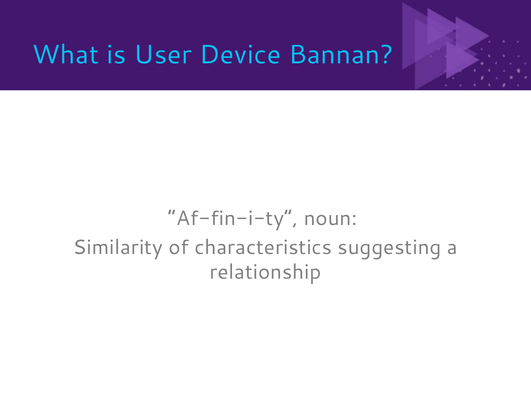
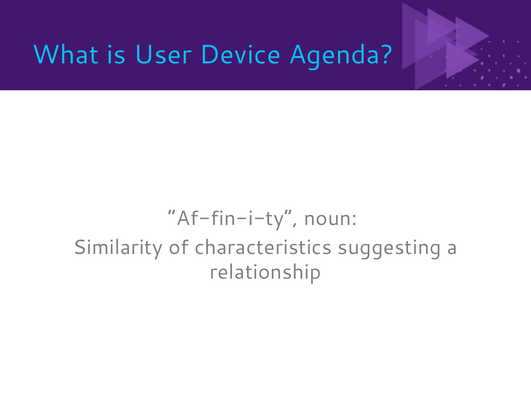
Bannan: Bannan -> Agenda
